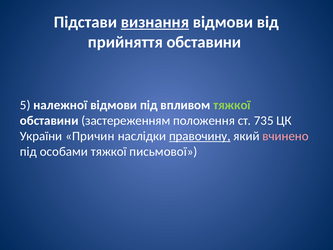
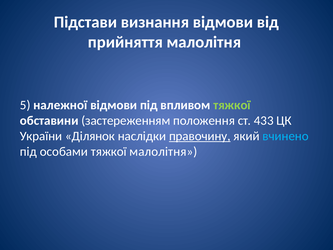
визнання underline: present -> none
прийняття обставини: обставини -> малолітня
735: 735 -> 433
Причин: Причин -> Ділянок
вчинено colour: pink -> light blue
тяжкої письмової: письмової -> малолітня
